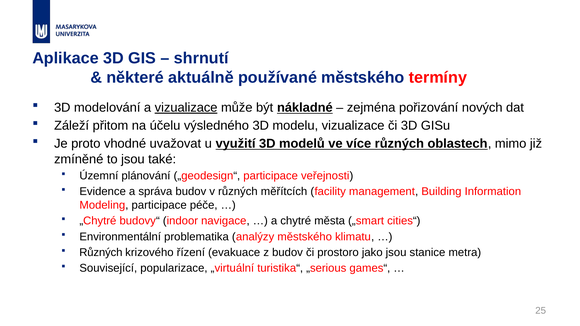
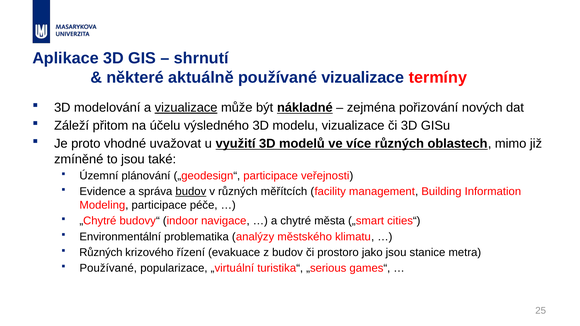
používané městského: městského -> vizualizace
budov at (191, 192) underline: none -> present
Související at (108, 268): Související -> Používané
